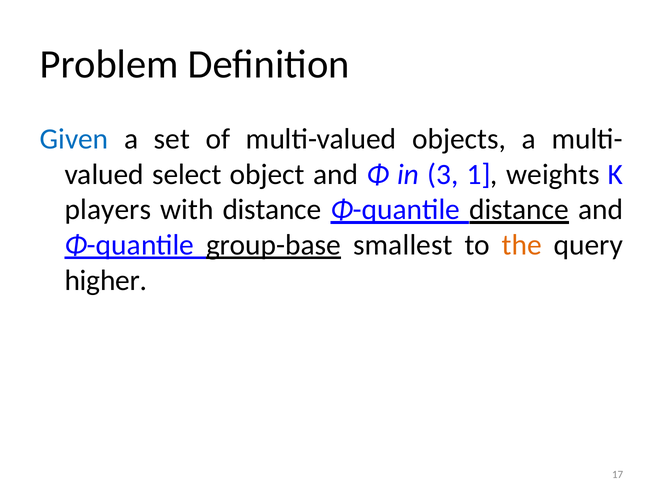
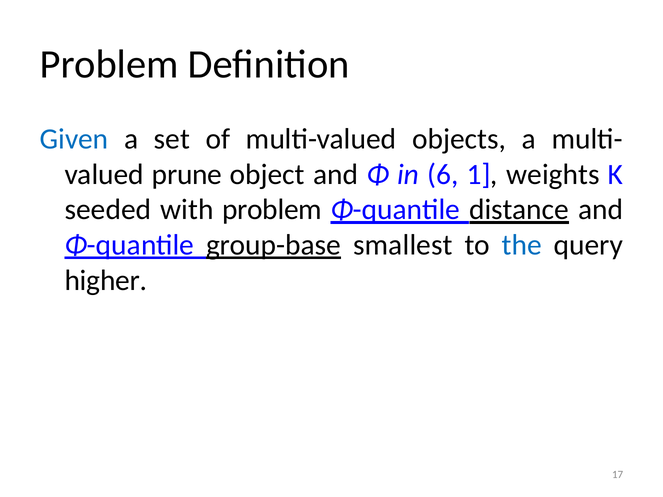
select: select -> prune
3: 3 -> 6
players: players -> seeded
with distance: distance -> problem
the colour: orange -> blue
